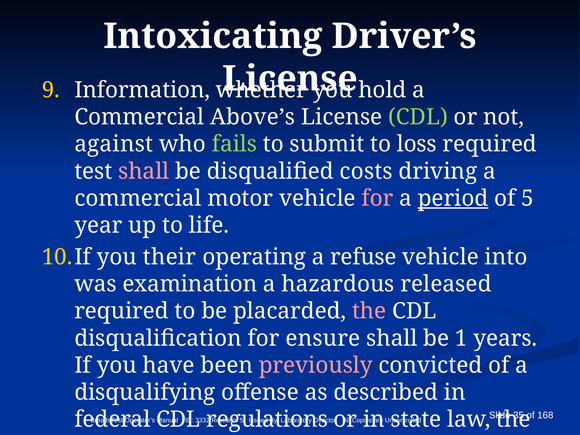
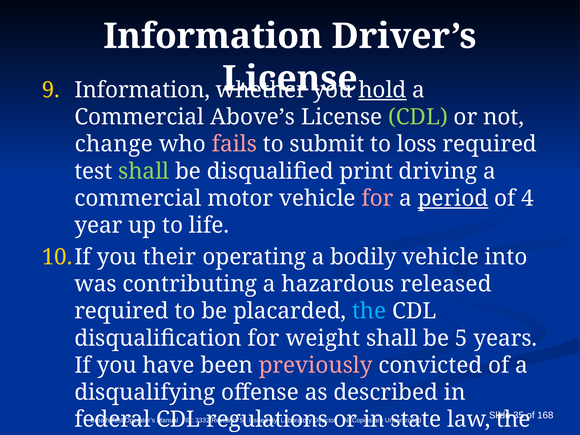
Intoxicating at (213, 36): Intoxicating -> Information
hold underline: none -> present
against: against -> change
fails colour: light green -> pink
shall at (144, 171) colour: pink -> light green
costs: costs -> print
of 5: 5 -> 4
refuse: refuse -> bodily
examination: examination -> contributing
the at (369, 311) colour: pink -> light blue
ensure: ensure -> weight
be 1: 1 -> 5
